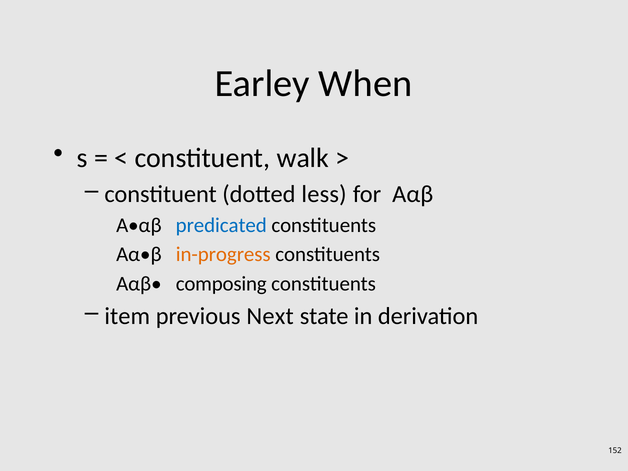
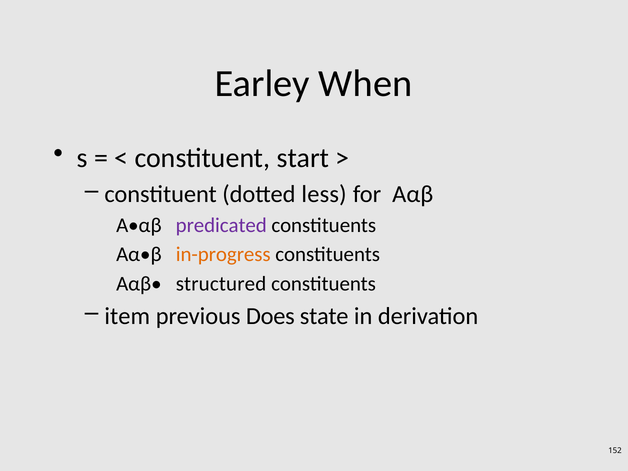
walk: walk -> start
predicated colour: blue -> purple
composing: composing -> structured
Next: Next -> Does
